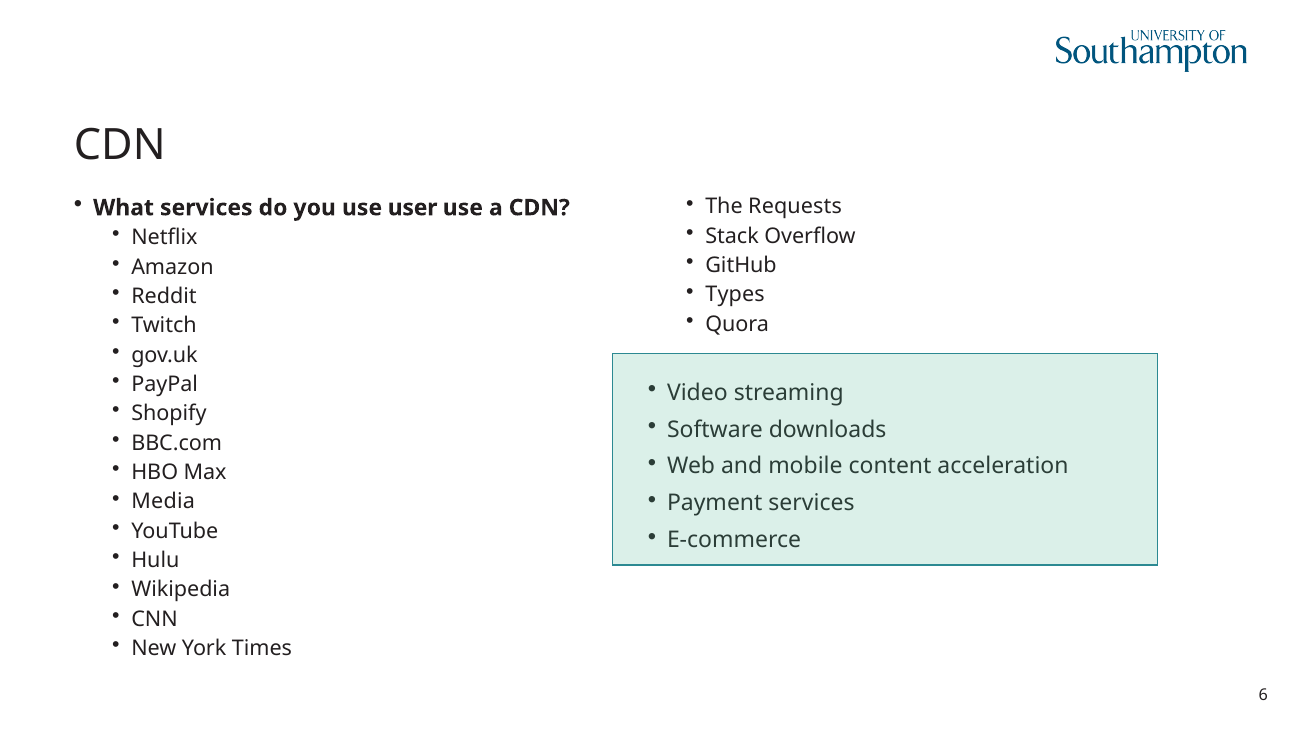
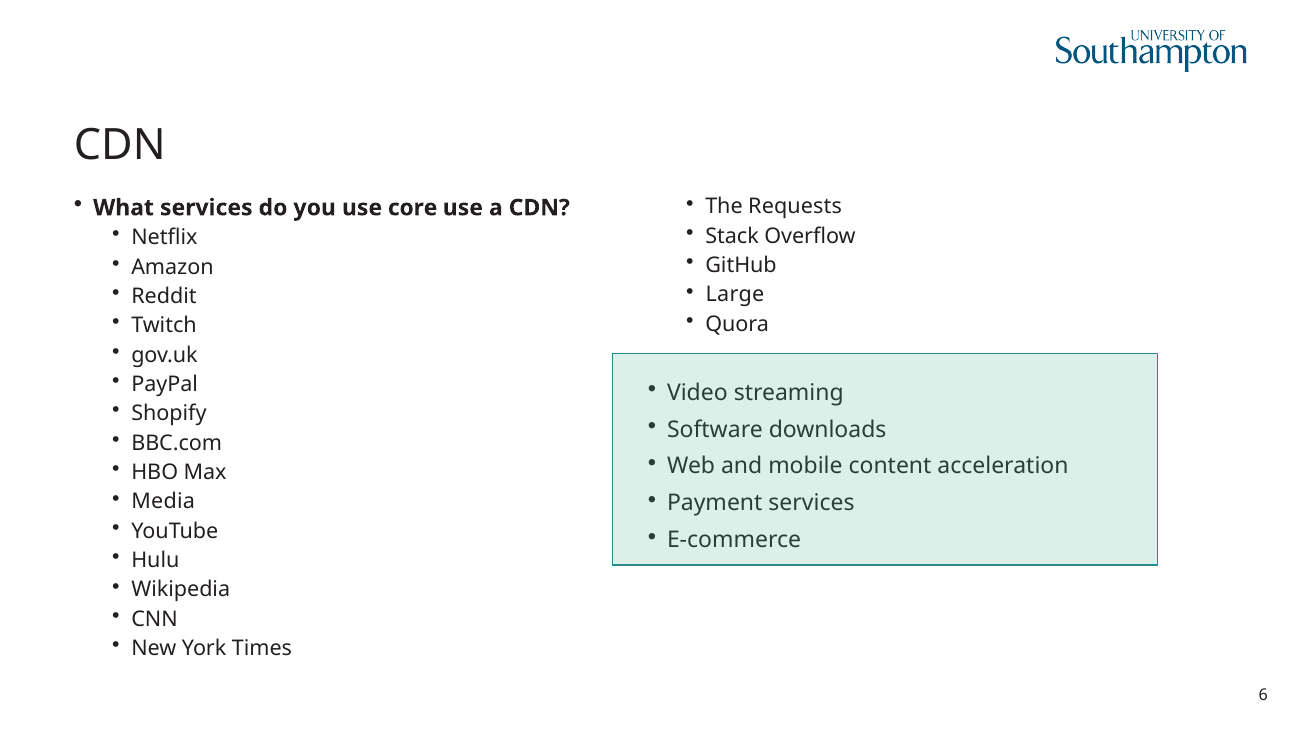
user: user -> core
Types: Types -> Large
